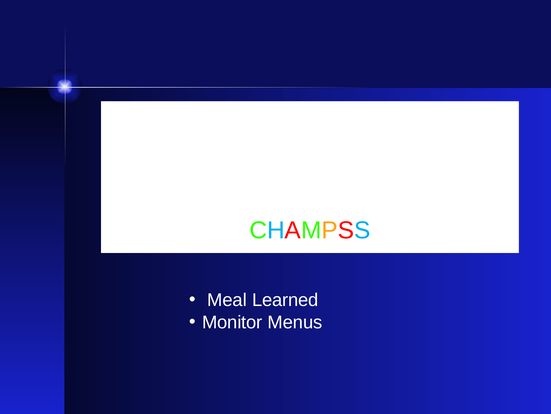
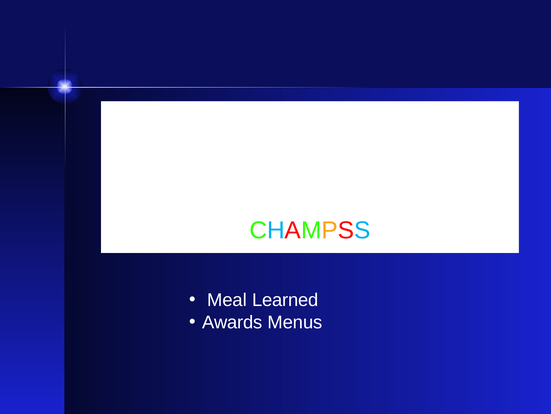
Monitor: Monitor -> Awards
